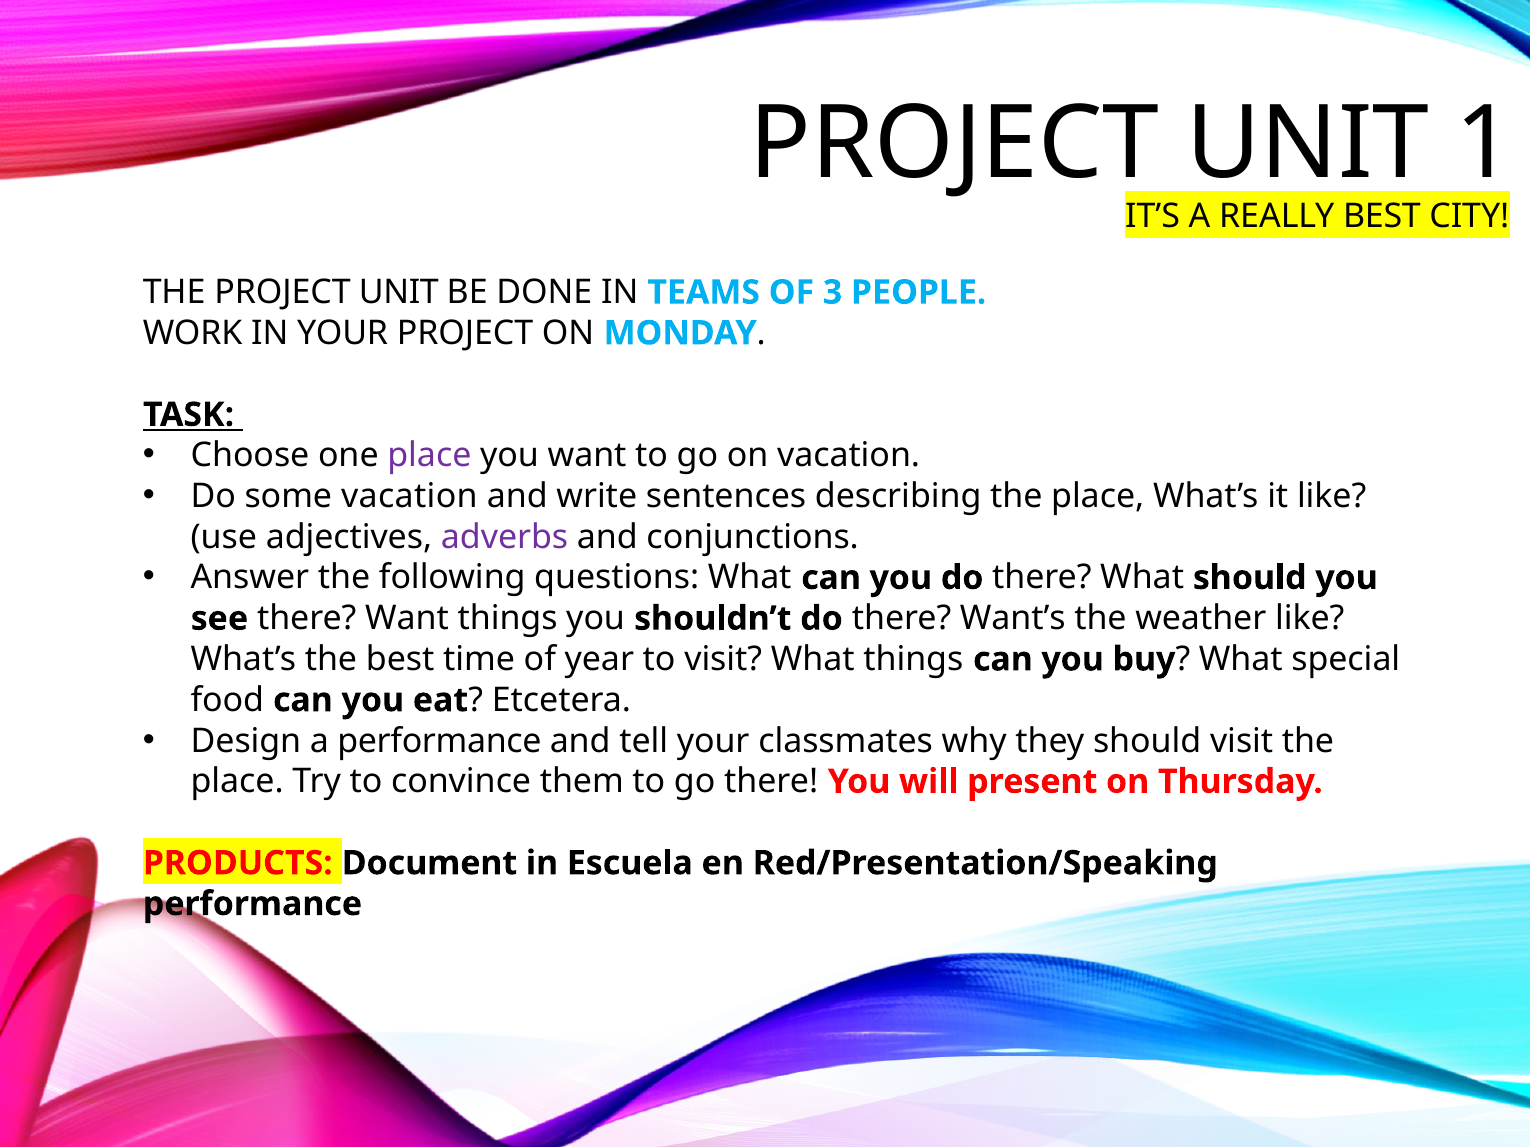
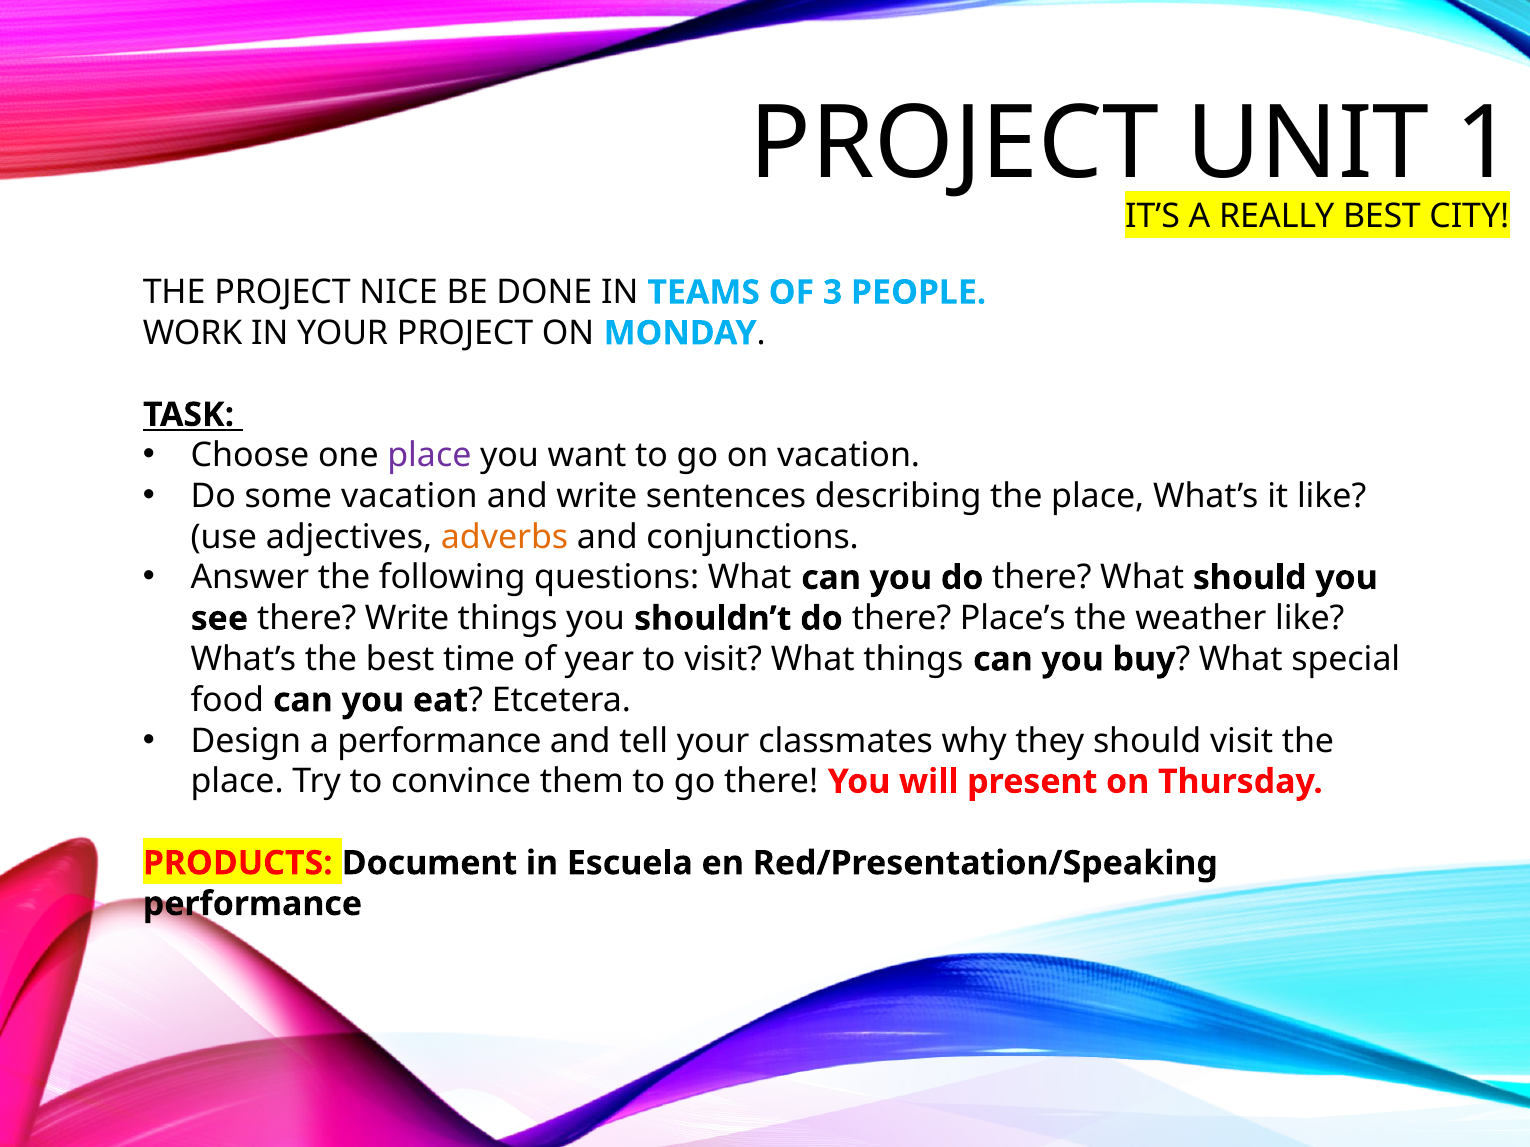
THE PROJECT UNIT: UNIT -> NICE
adverbs colour: purple -> orange
there Want: Want -> Write
Want’s: Want’s -> Place’s
